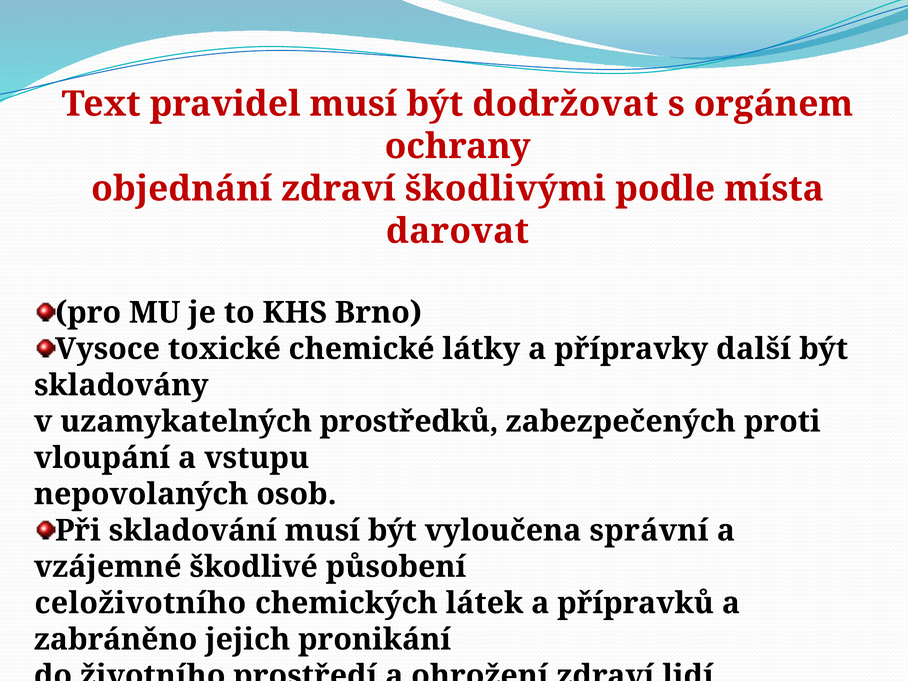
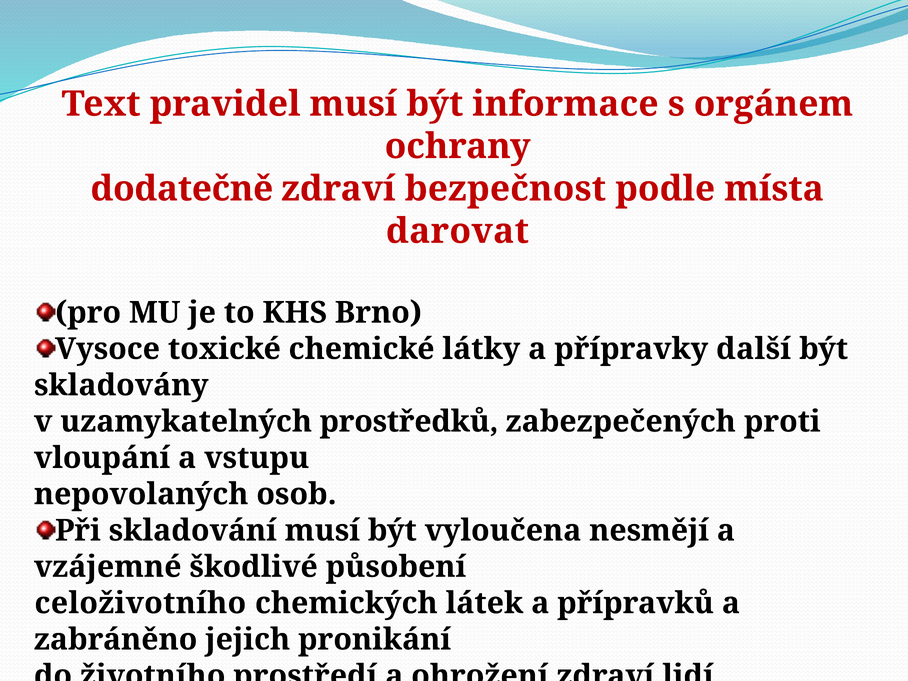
dodržovat: dodržovat -> informace
objednání: objednání -> dodatečně
škodlivými: škodlivými -> bezpečnost
správní: správní -> nesmějí
